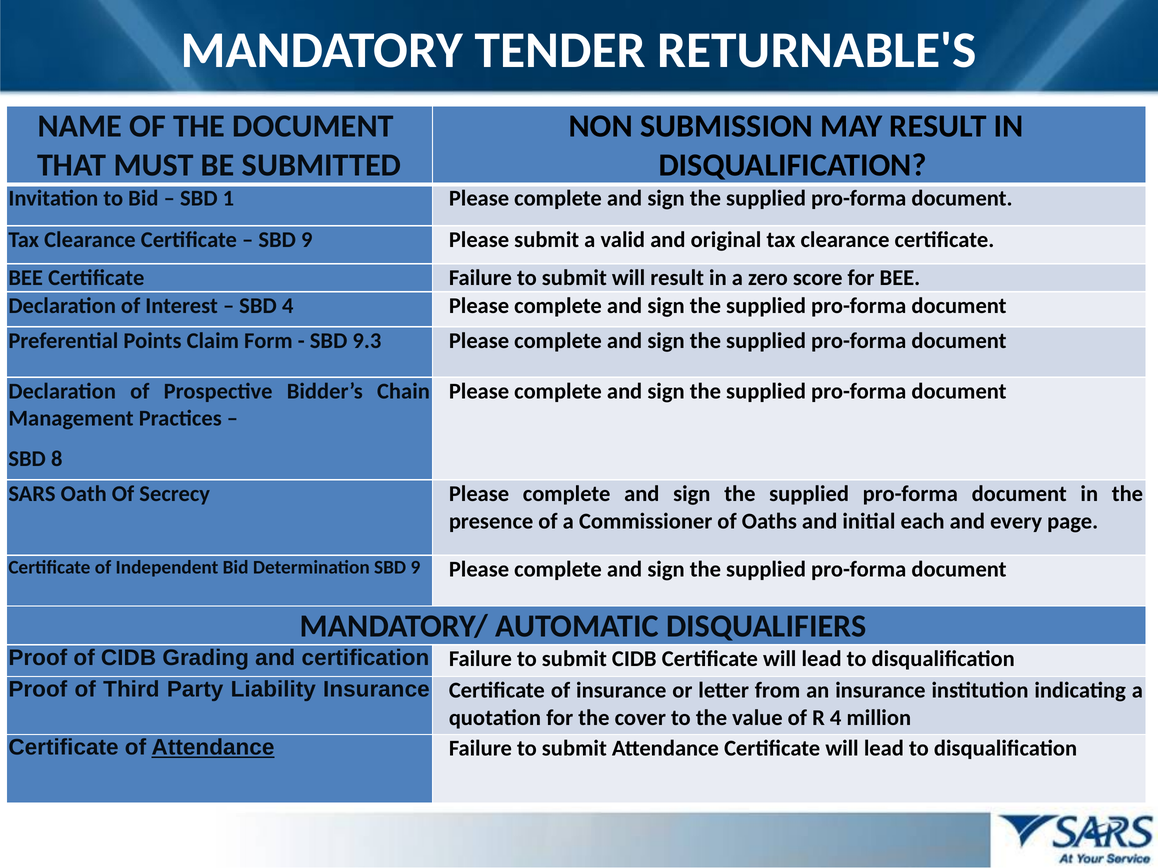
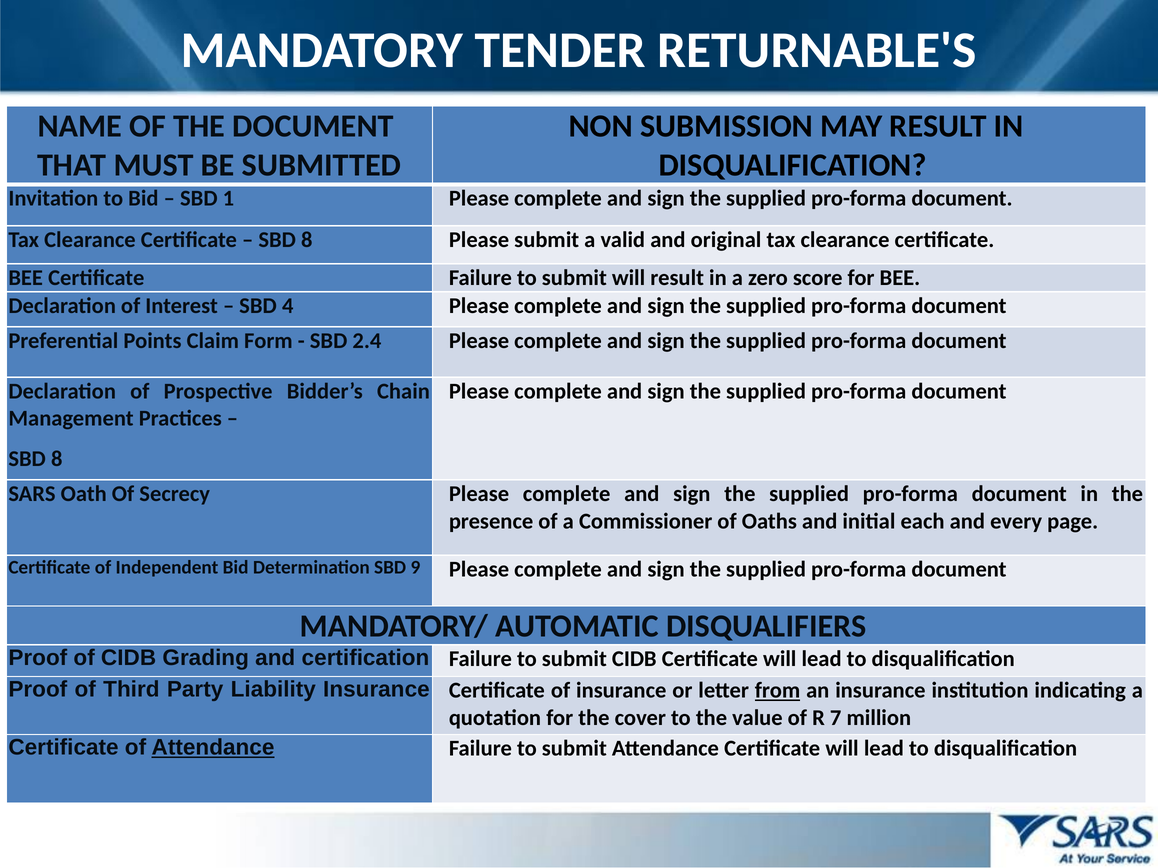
9 at (307, 240): 9 -> 8
9.3: 9.3 -> 2.4
from underline: none -> present
R 4: 4 -> 7
